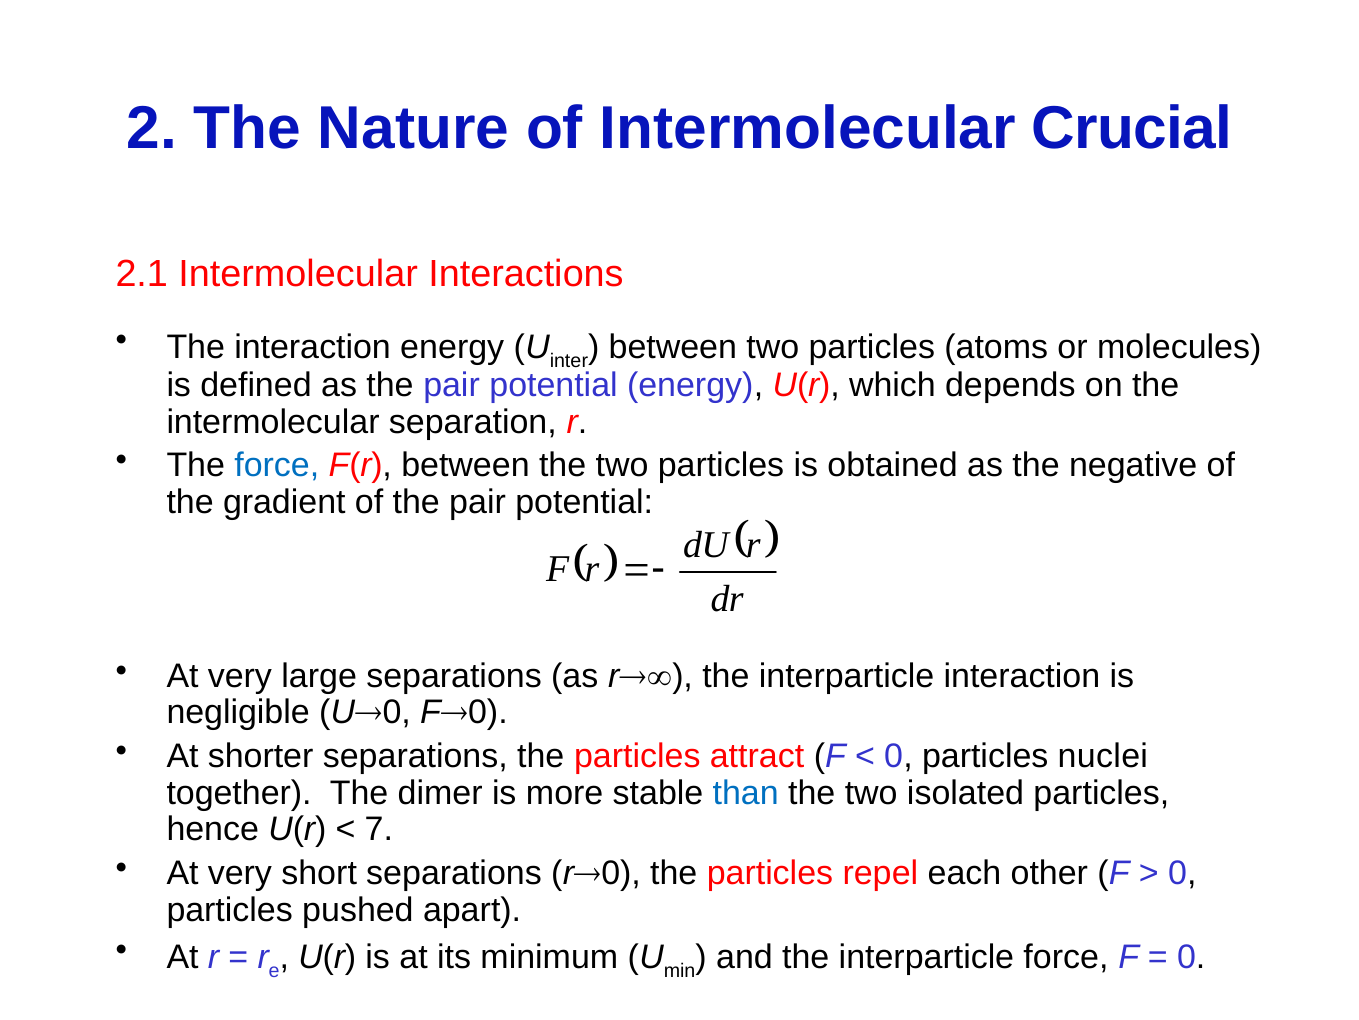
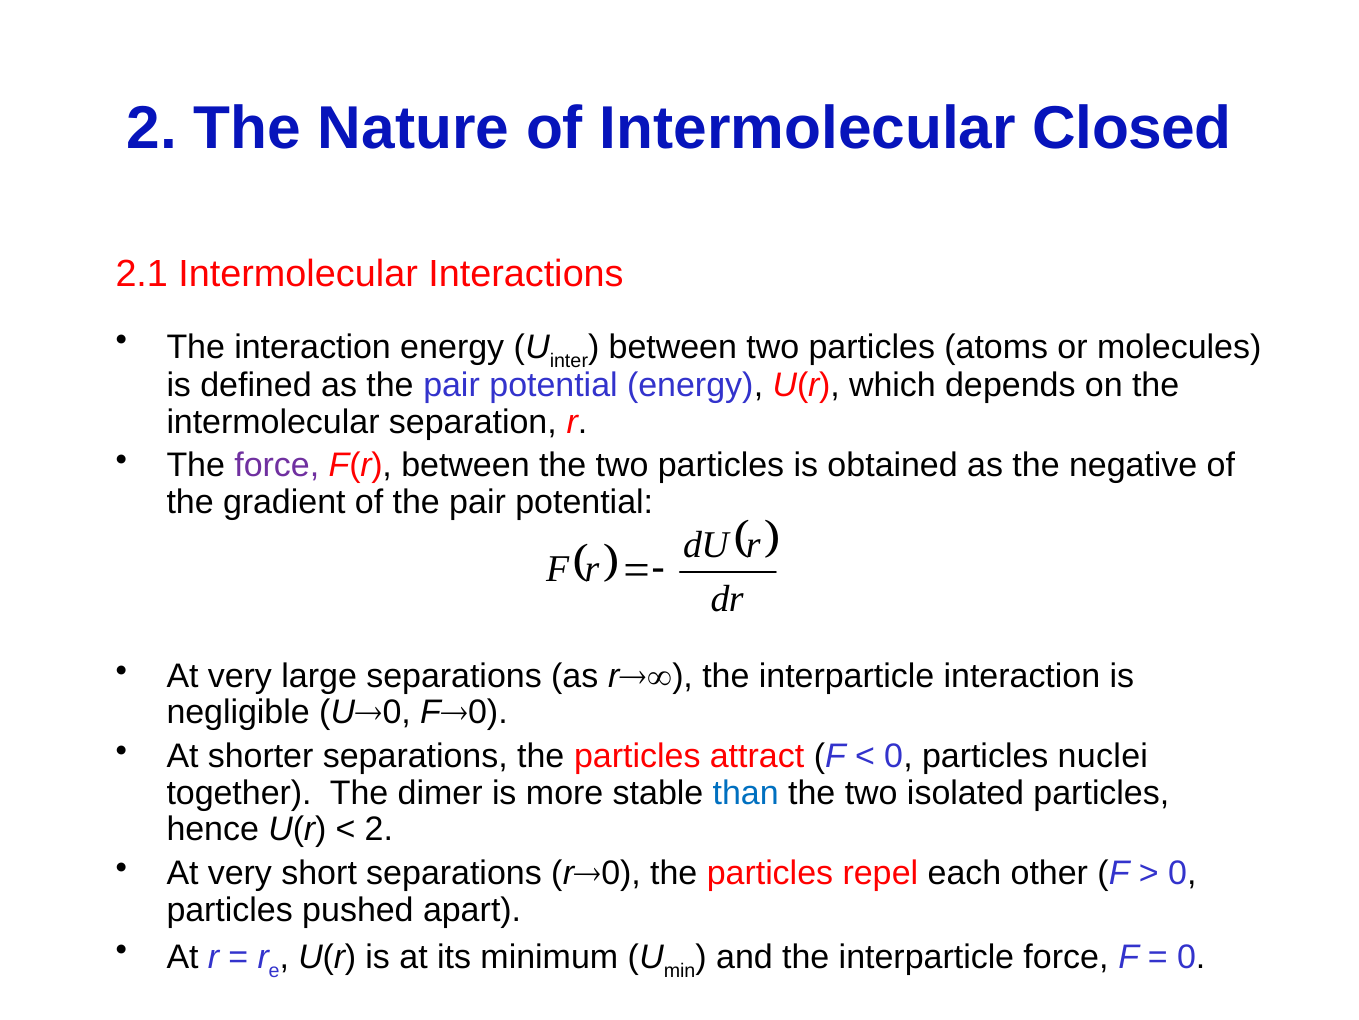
Crucial: Crucial -> Closed
force at (277, 465) colour: blue -> purple
7 at (379, 829): 7 -> 2
